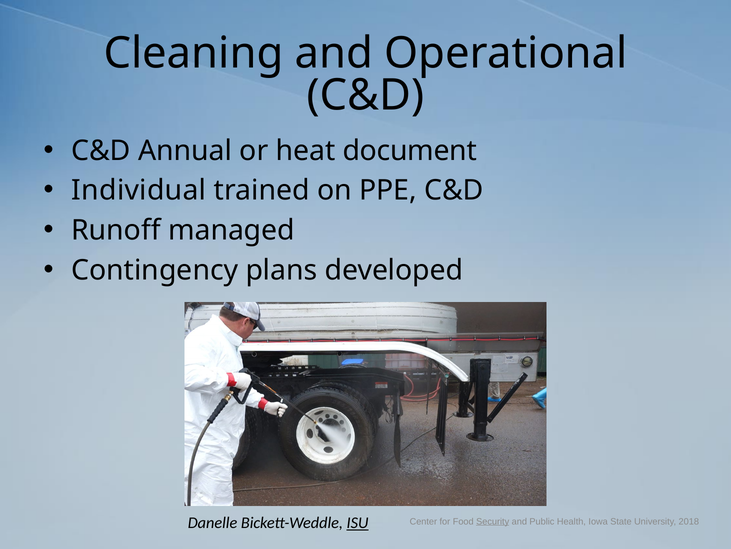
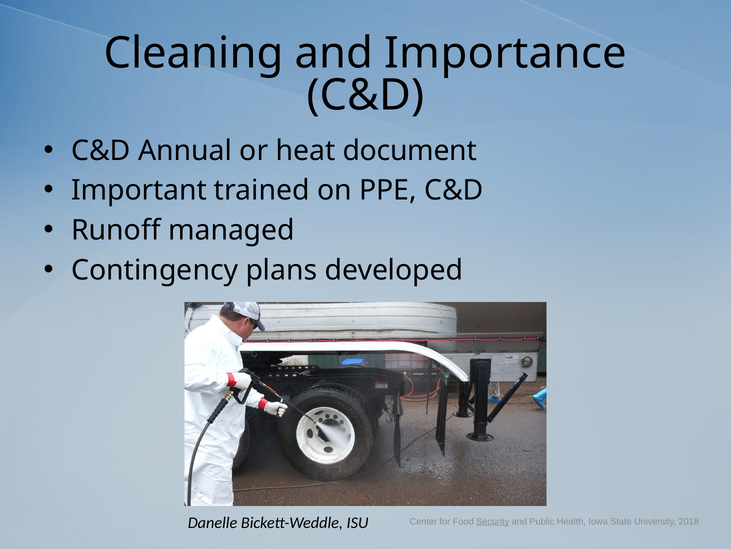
Operational: Operational -> Importance
Individual: Individual -> Important
ISU underline: present -> none
